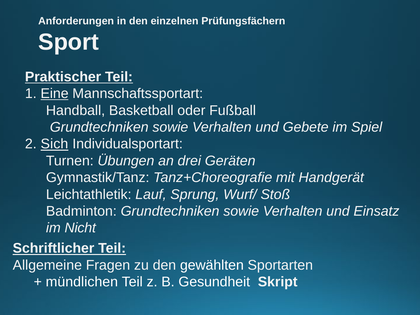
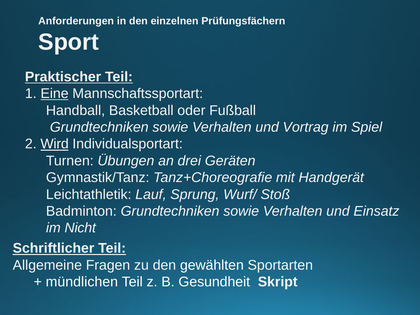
Gebete: Gebete -> Vortrag
Sich: Sich -> Wird
